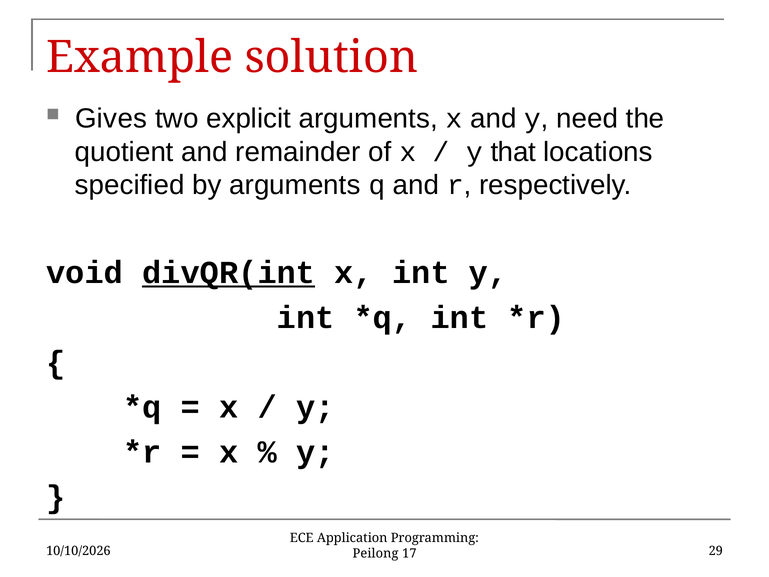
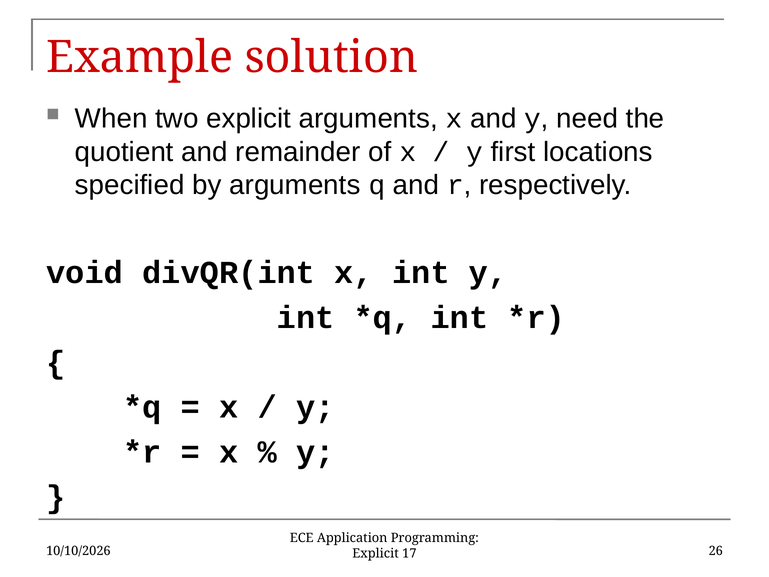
Gives: Gives -> When
that: that -> first
divQR(int underline: present -> none
Peilong at (376, 553): Peilong -> Explicit
29: 29 -> 26
